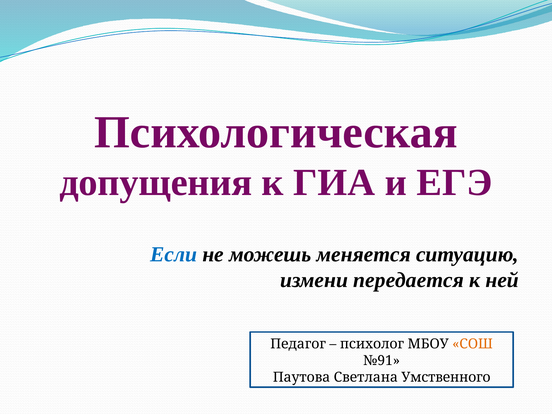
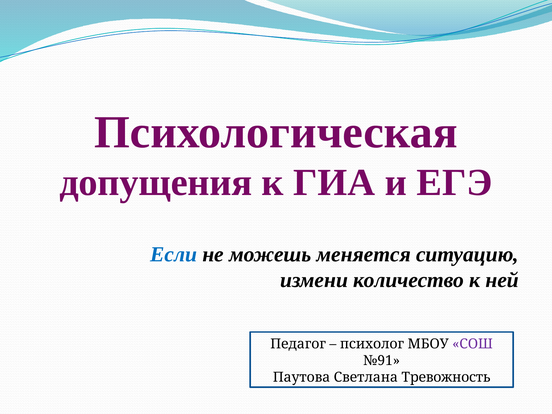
передается: передается -> количество
СОШ colour: orange -> purple
Умственного: Умственного -> Тревожность
